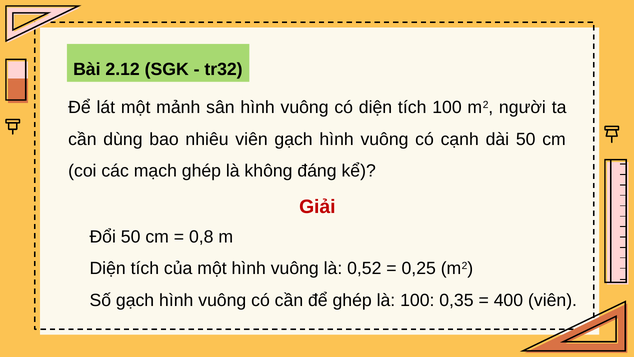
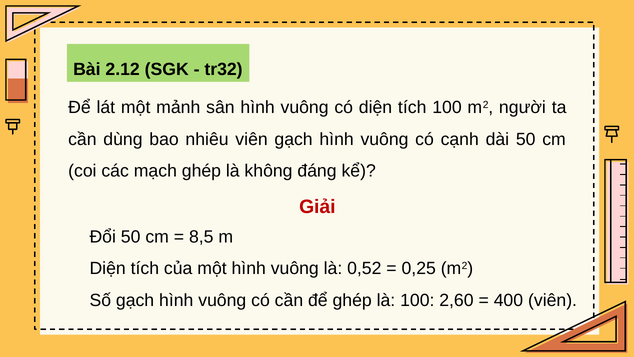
0,8: 0,8 -> 8,5
0,35: 0,35 -> 2,60
